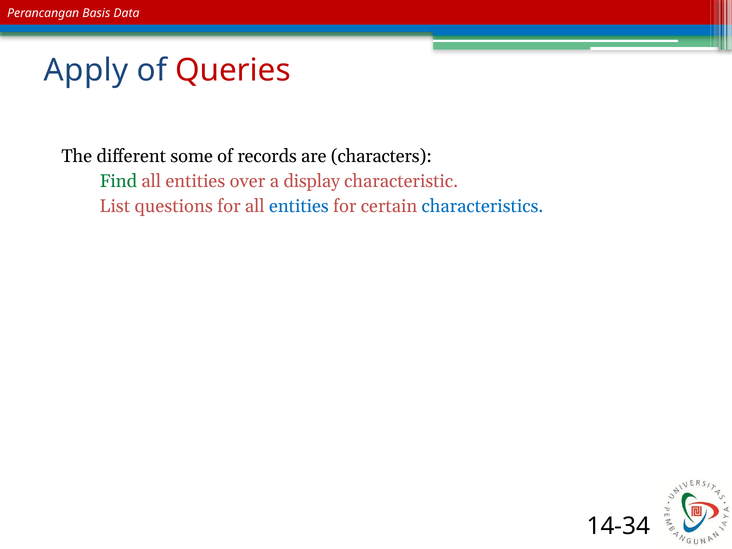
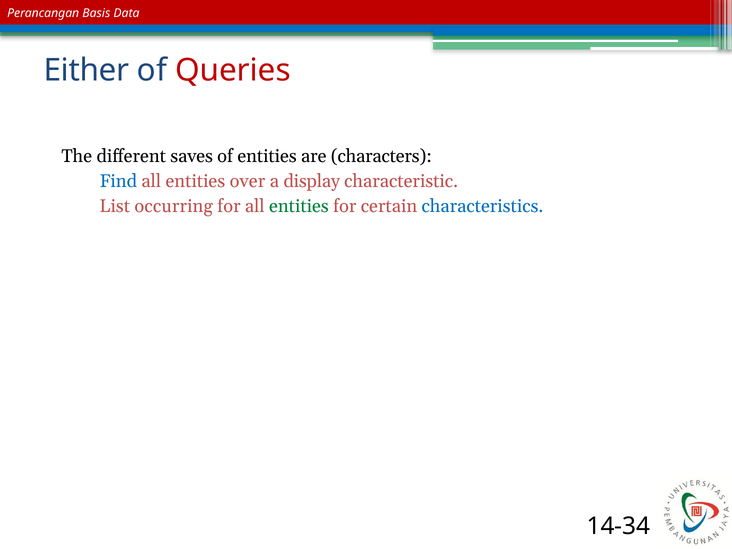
Apply: Apply -> Either
some: some -> saves
of records: records -> entities
Find colour: green -> blue
questions: questions -> occurring
entities at (299, 206) colour: blue -> green
